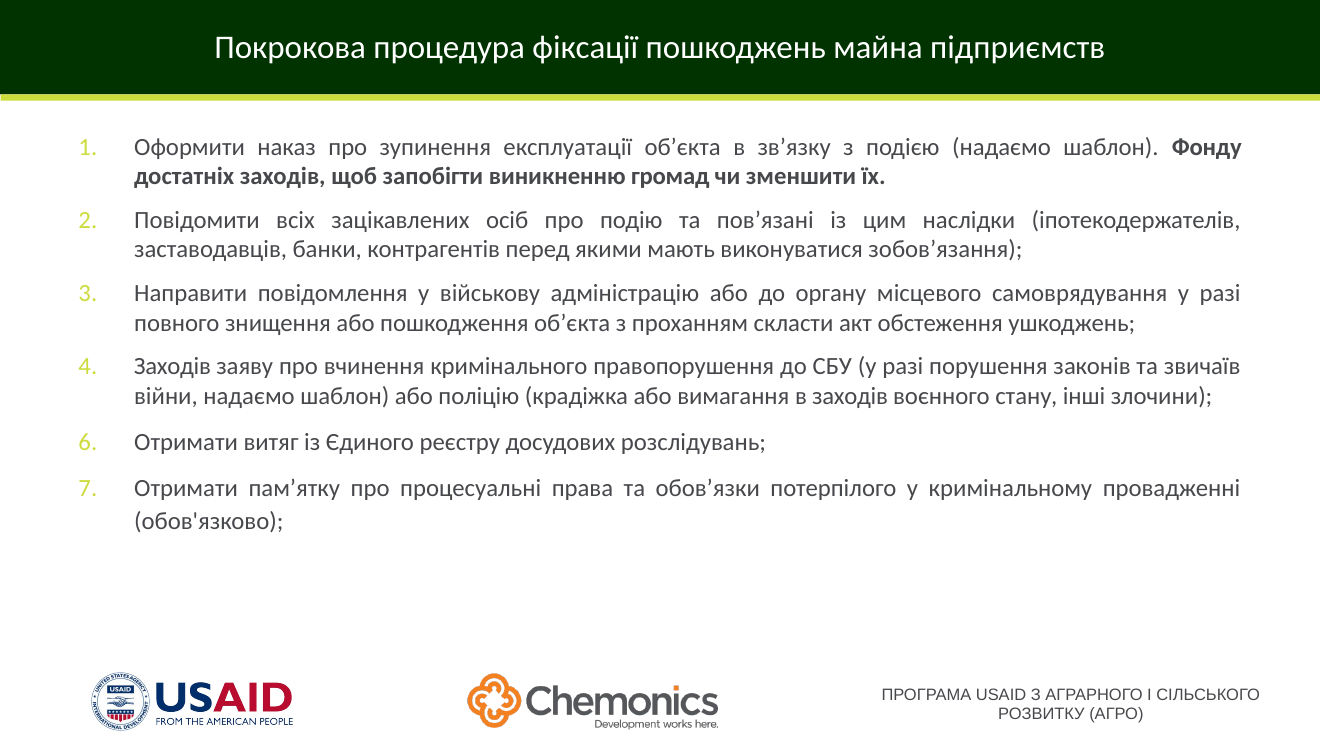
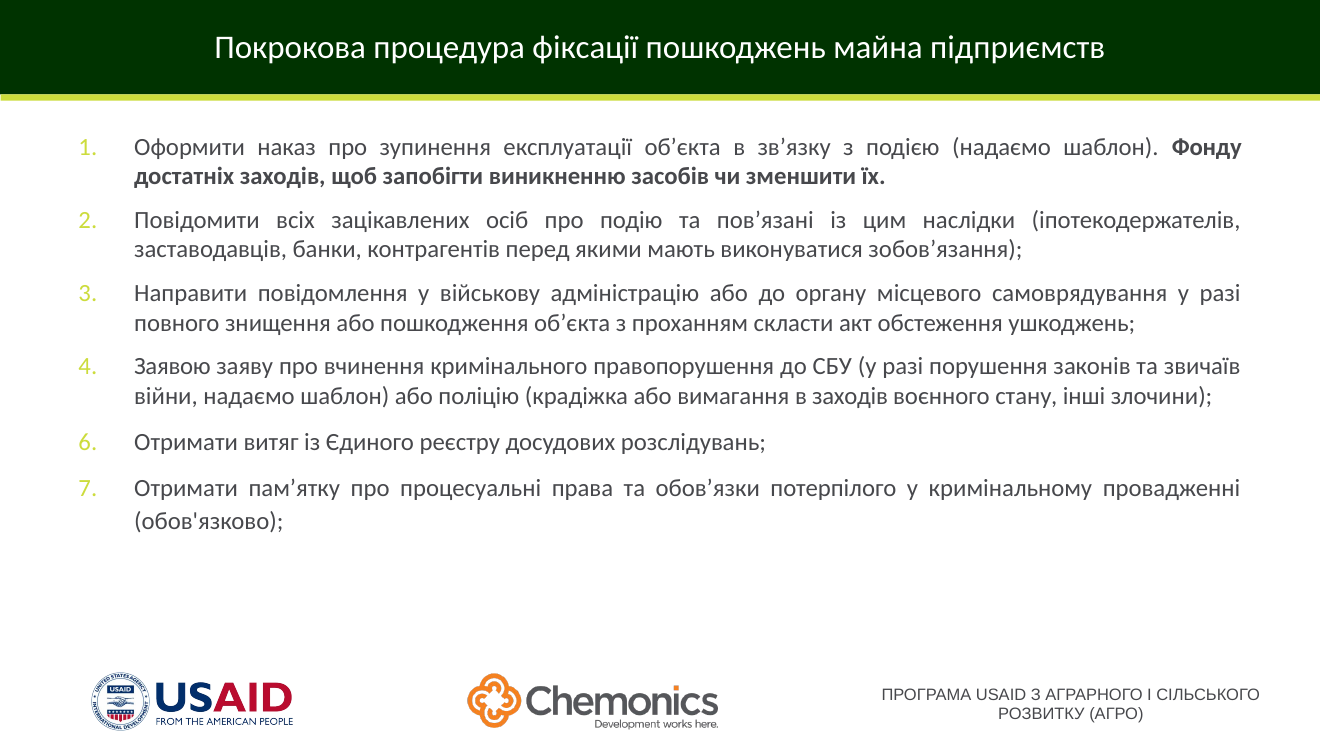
громад: громад -> засобів
Заходів at (172, 367): Заходів -> Заявою
